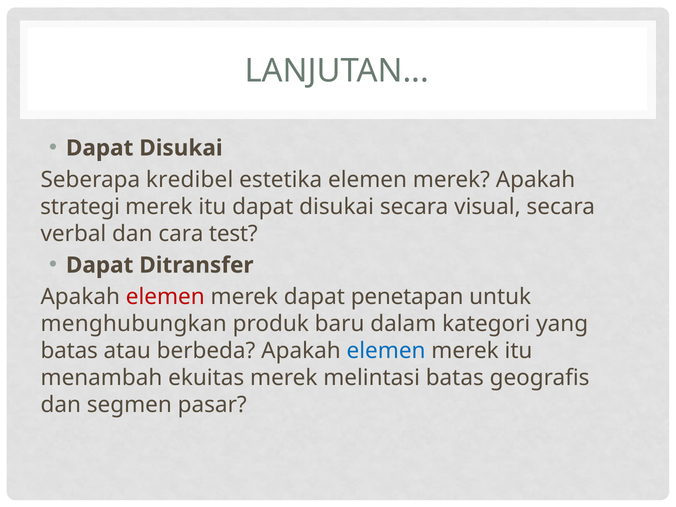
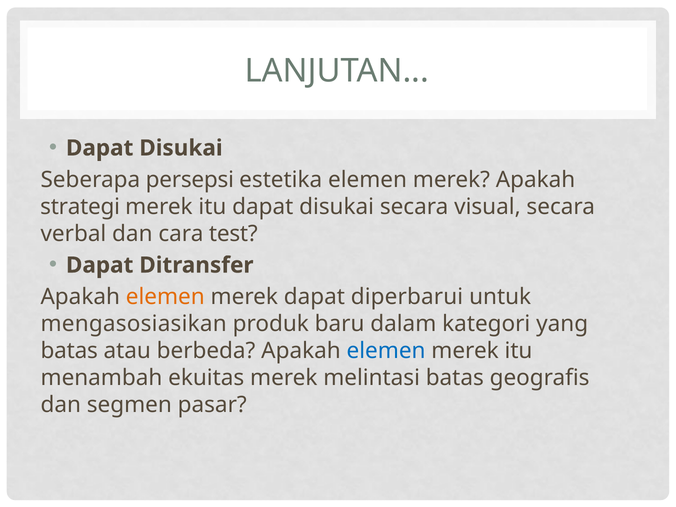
kredibel: kredibel -> persepsi
elemen at (165, 297) colour: red -> orange
penetapan: penetapan -> diperbarui
menghubungkan: menghubungkan -> mengasosiasikan
